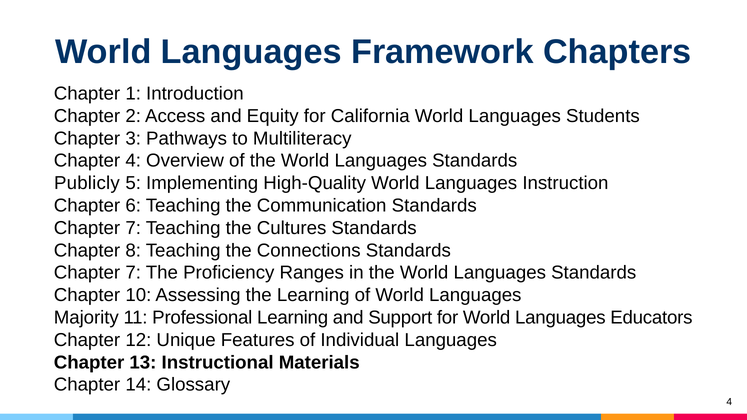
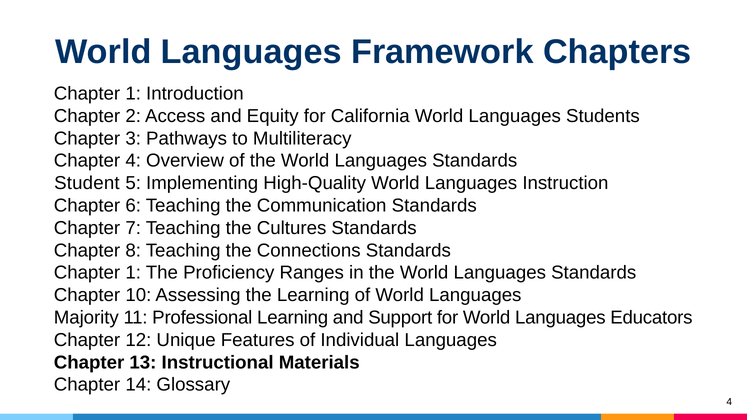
Publicly: Publicly -> Student
7 at (133, 273): 7 -> 1
